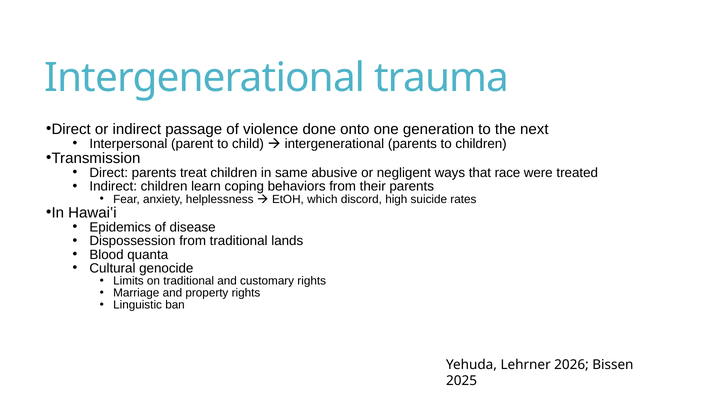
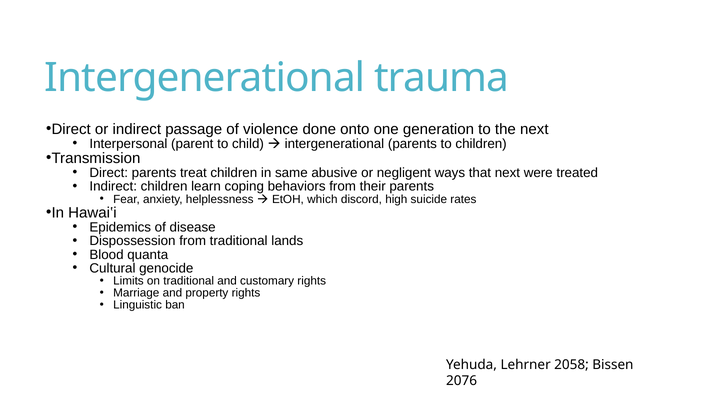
that race: race -> next
2026: 2026 -> 2058
2025: 2025 -> 2076
